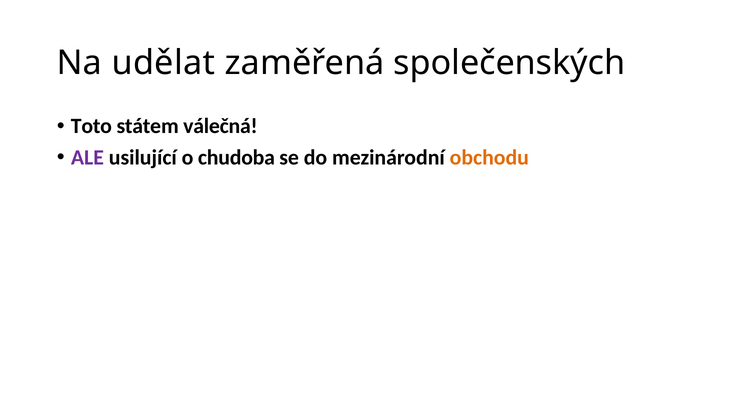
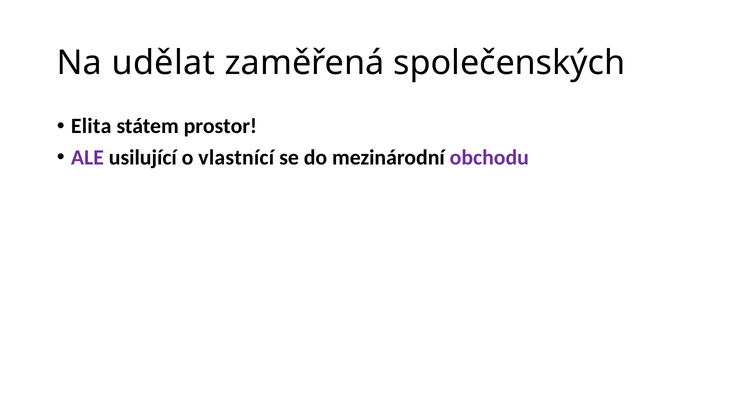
Toto: Toto -> Elita
válečná: válečná -> prostor
chudoba: chudoba -> vlastnící
obchodu colour: orange -> purple
